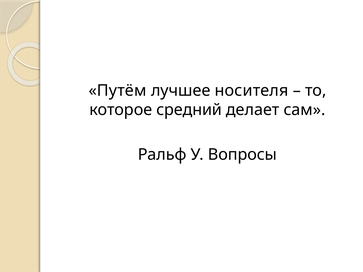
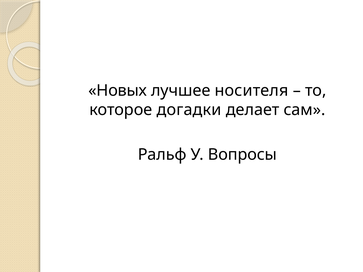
Путём: Путём -> Новых
средний: средний -> догадки
